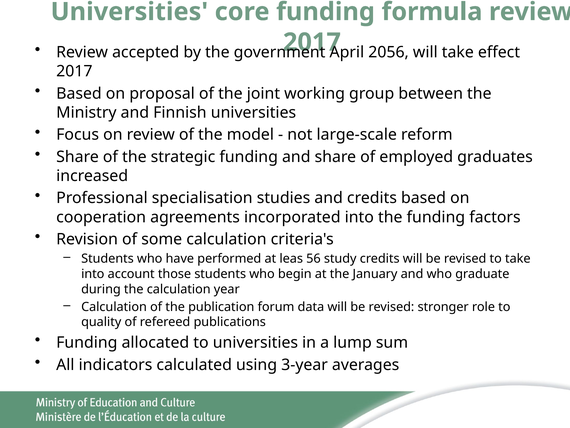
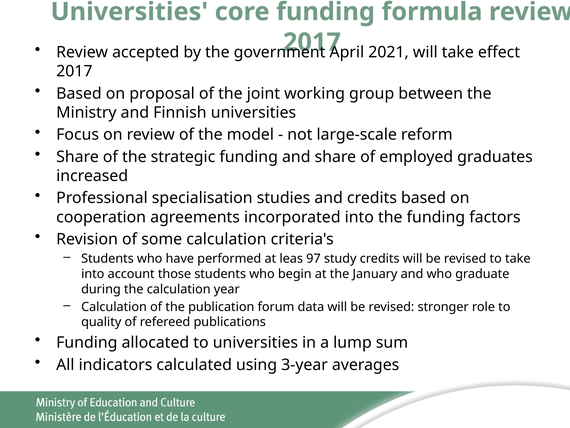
2056: 2056 -> 2021
56: 56 -> 97
